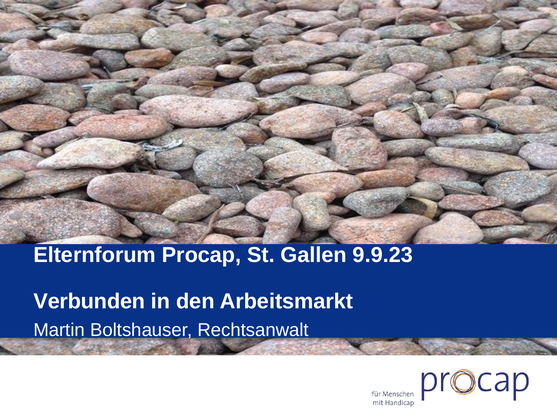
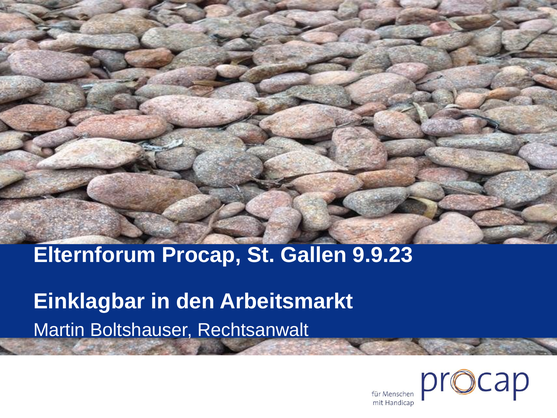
Verbunden: Verbunden -> Einklagbar
